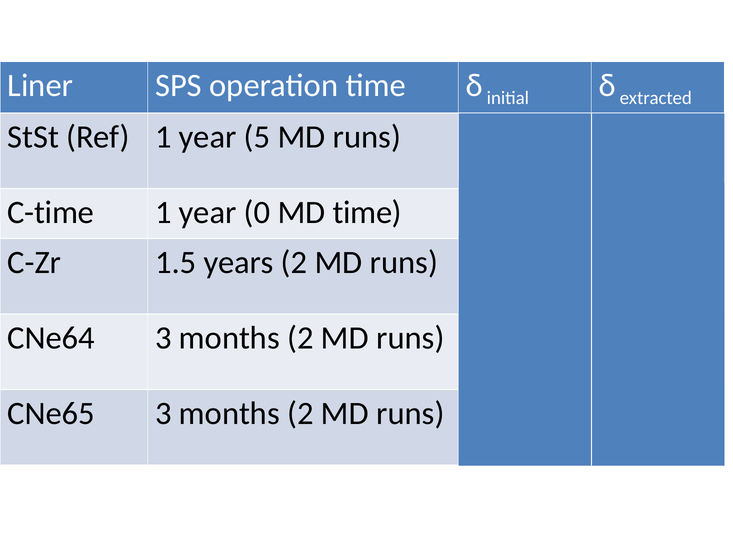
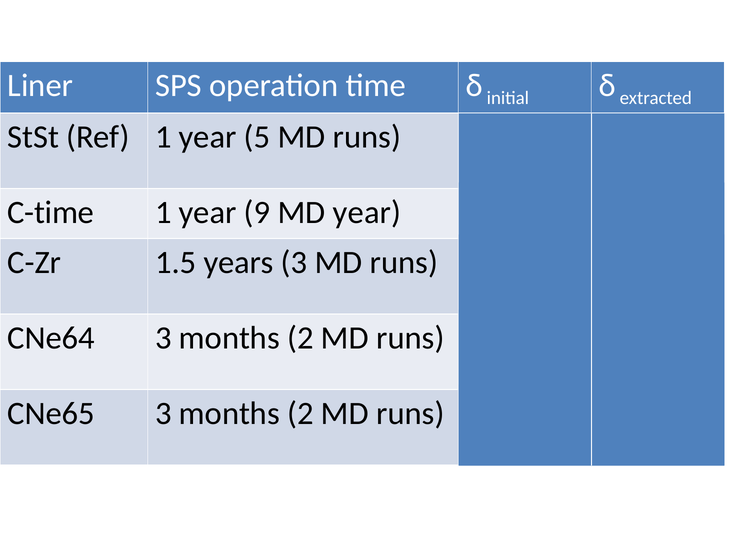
0: 0 -> 9
MD time: time -> year
years 2: 2 -> 3
